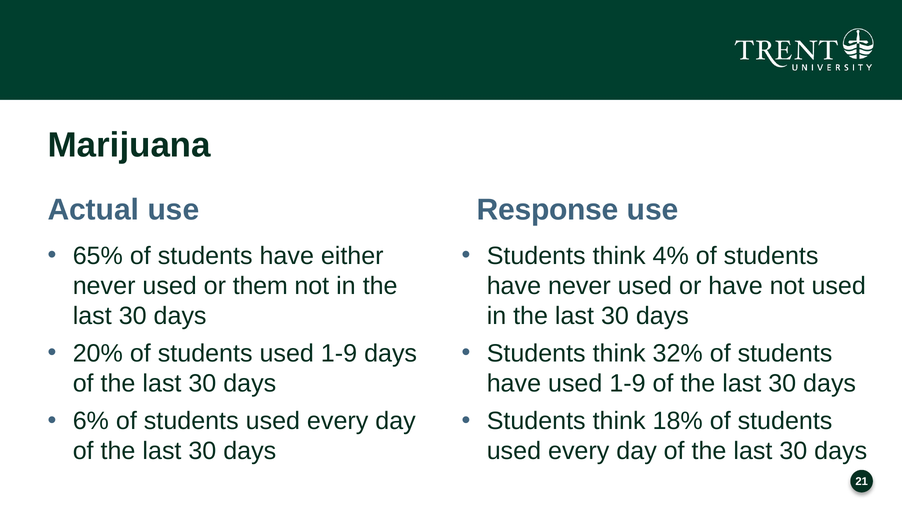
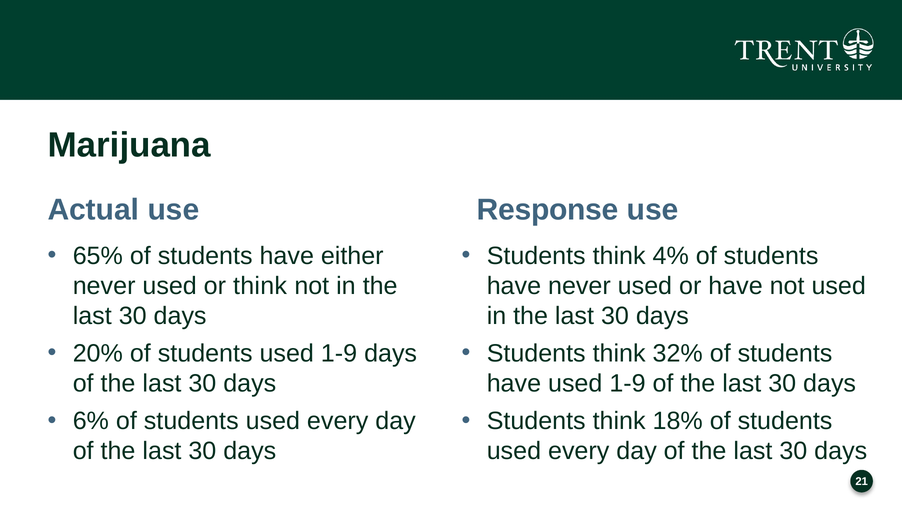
or them: them -> think
